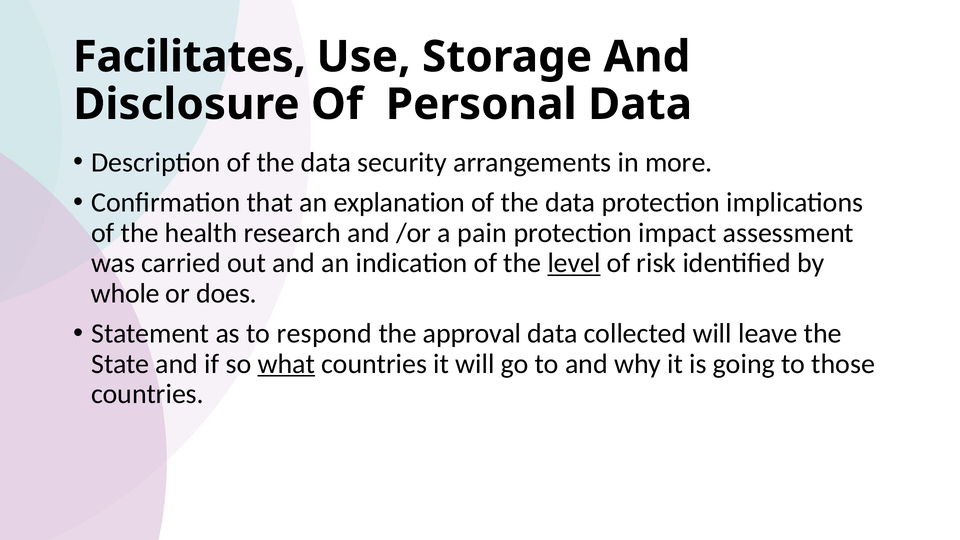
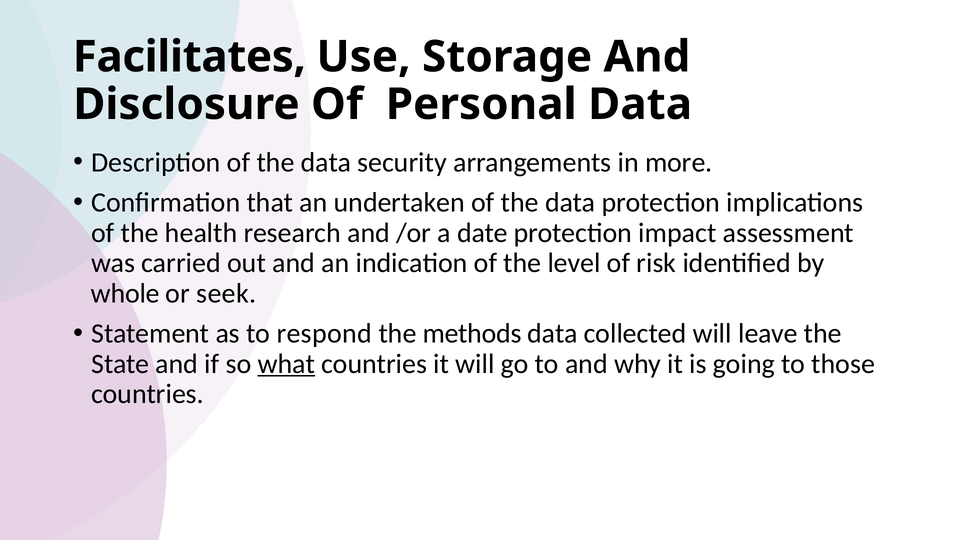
explanation: explanation -> undertaken
pain: pain -> date
level underline: present -> none
does: does -> seek
approval: approval -> methods
